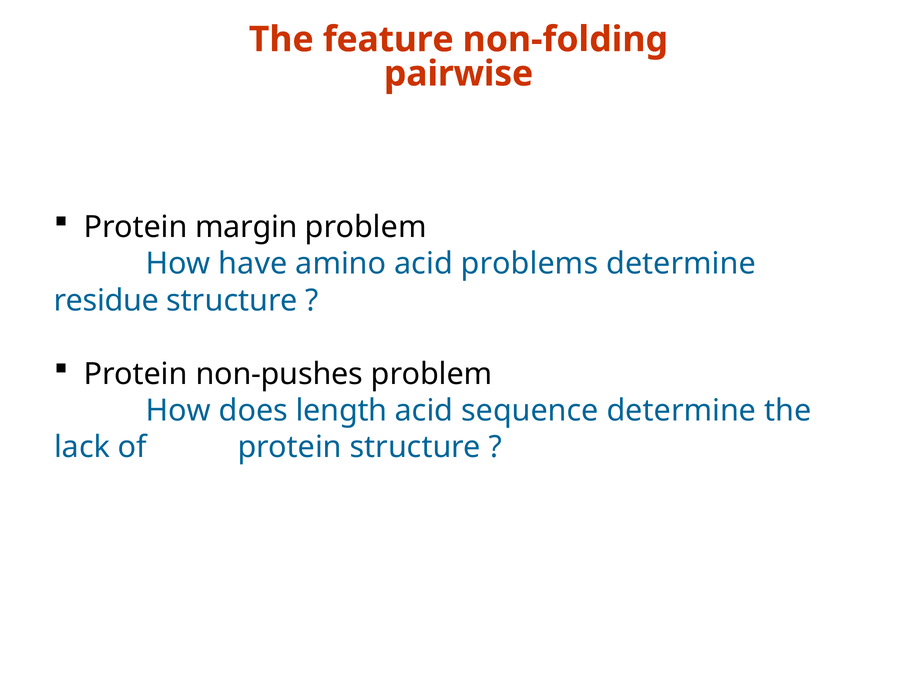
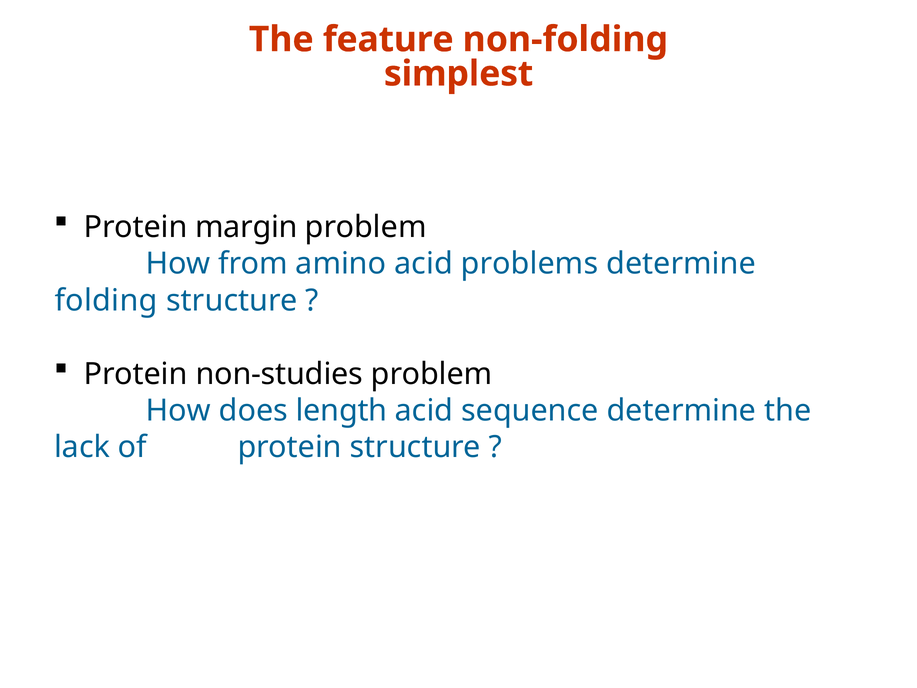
pairwise: pairwise -> simplest
have: have -> from
residue: residue -> folding
non-pushes: non-pushes -> non-studies
